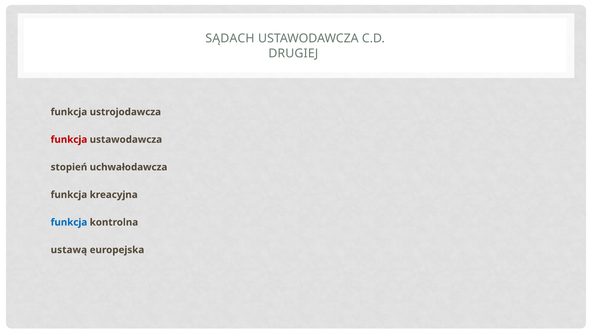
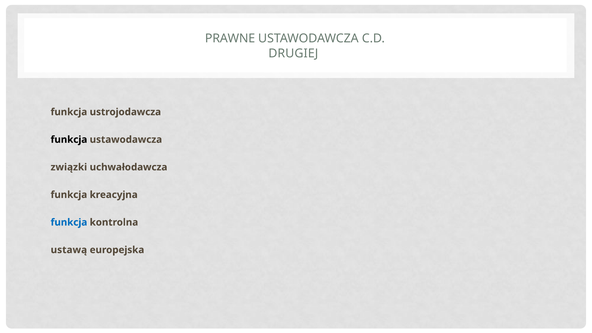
SĄDACH: SĄDACH -> PRAWNE
funkcja at (69, 140) colour: red -> black
stopień: stopień -> związki
